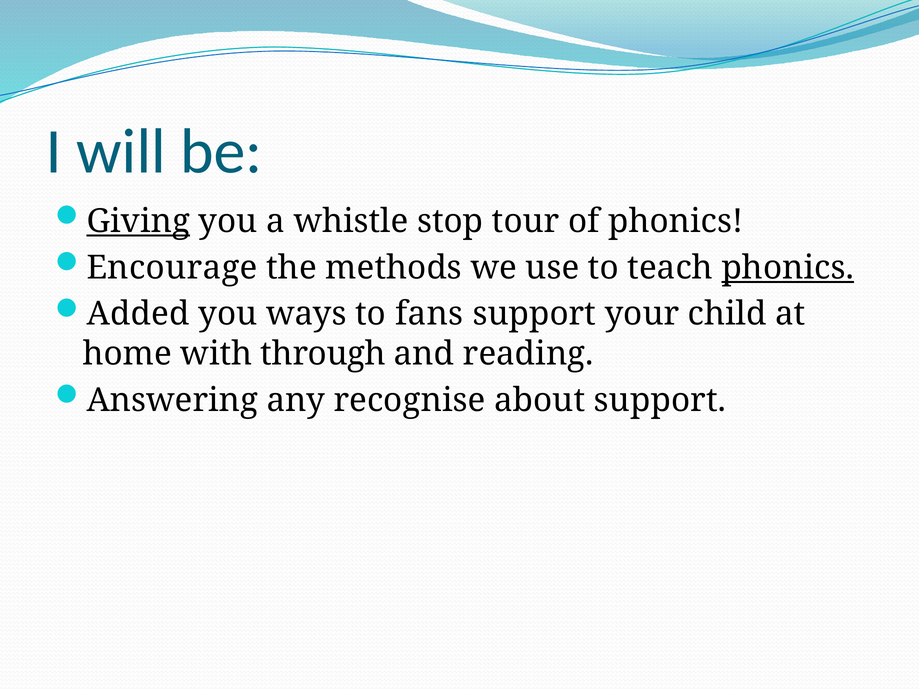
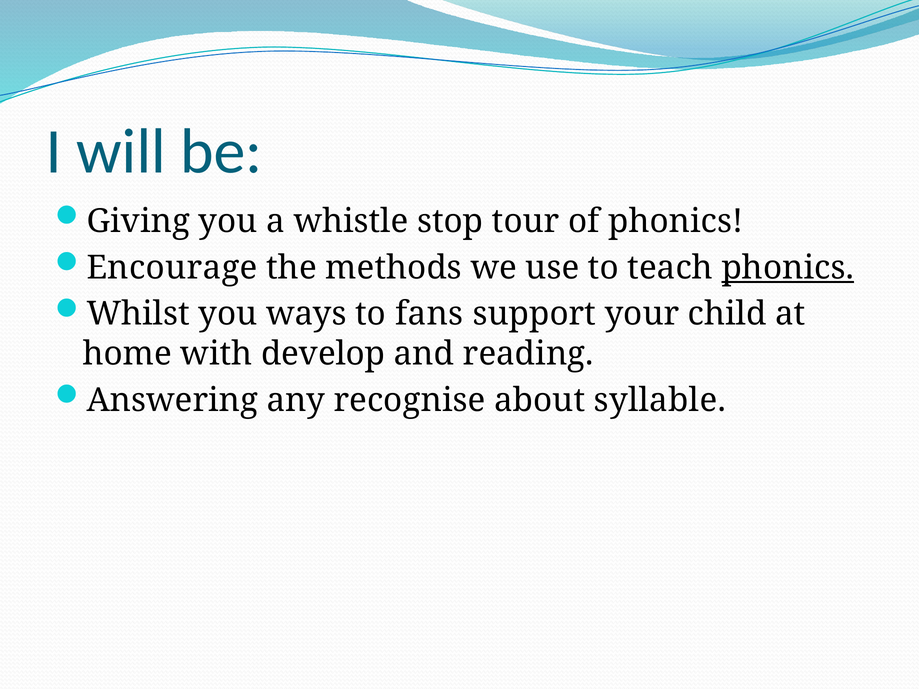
Giving underline: present -> none
Added: Added -> Whilst
through: through -> develop
about support: support -> syllable
